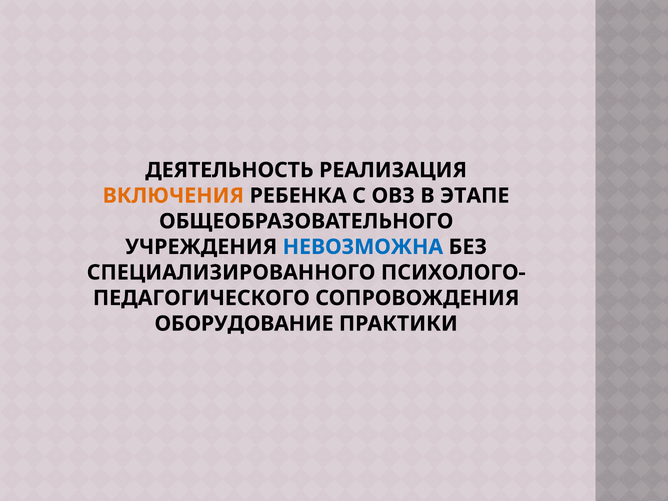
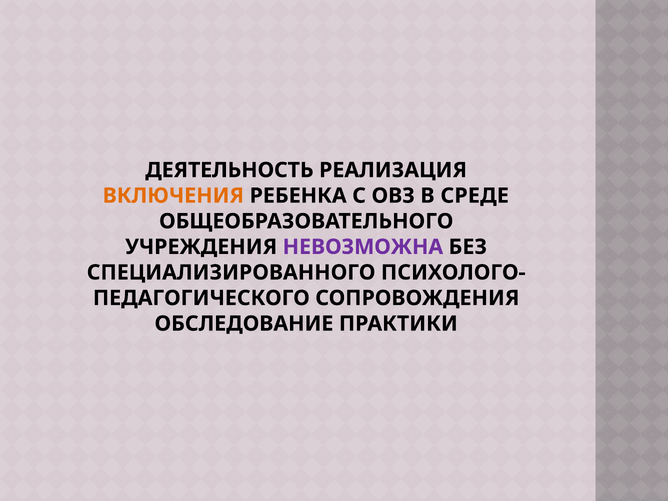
ЭТАПЕ: ЭТАПЕ -> СРЕДЕ
НЕВОЗМОЖНА colour: blue -> purple
ОБОРУДОВАНИЕ: ОБОРУДОВАНИЕ -> ОБСЛЕДОВАНИЕ
